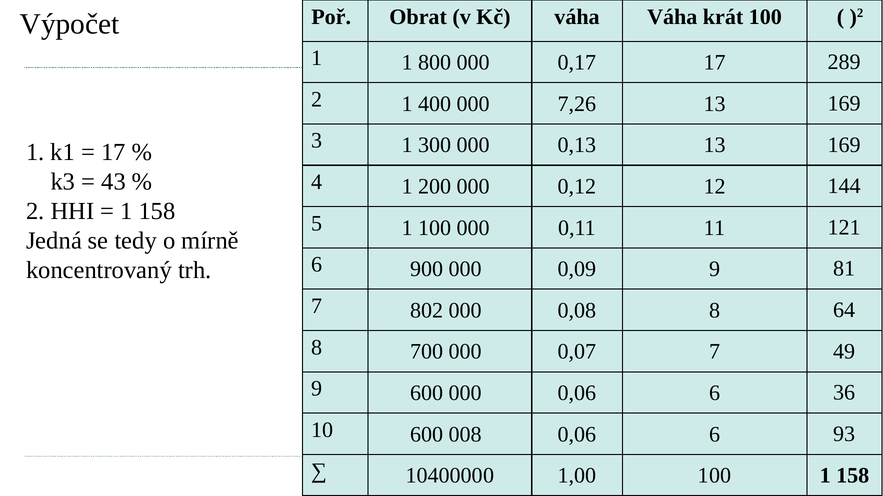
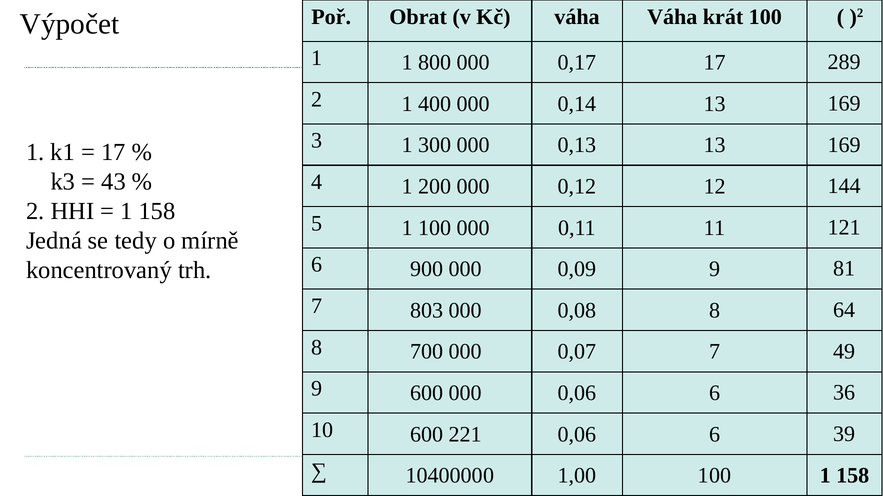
7,26: 7,26 -> 0,14
802: 802 -> 803
008: 008 -> 221
93: 93 -> 39
